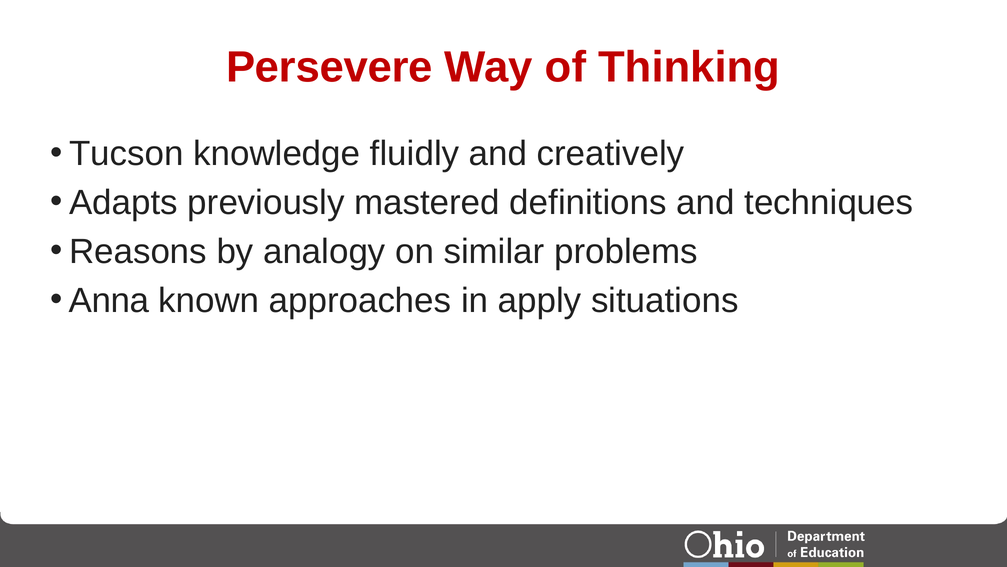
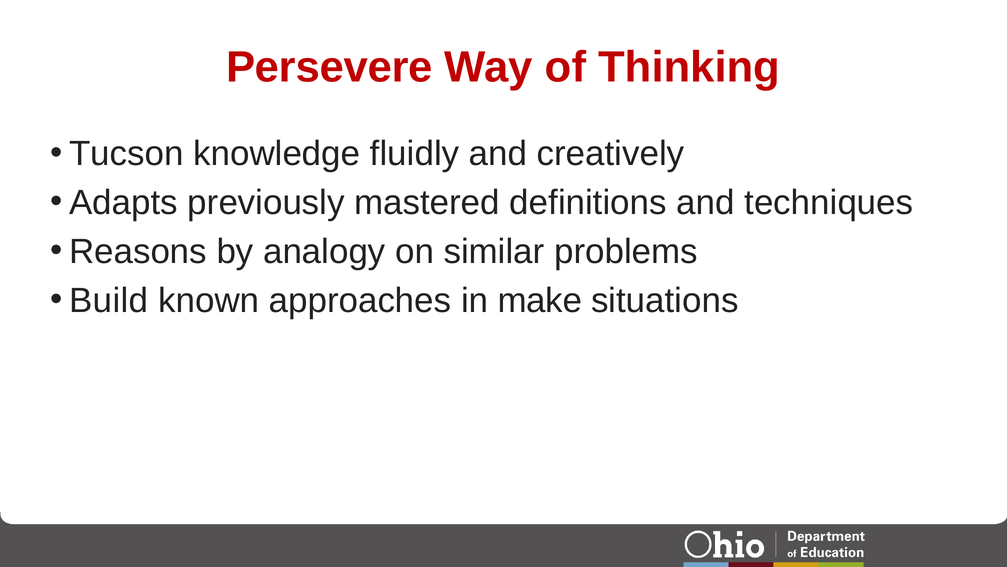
Anna: Anna -> Build
apply: apply -> make
